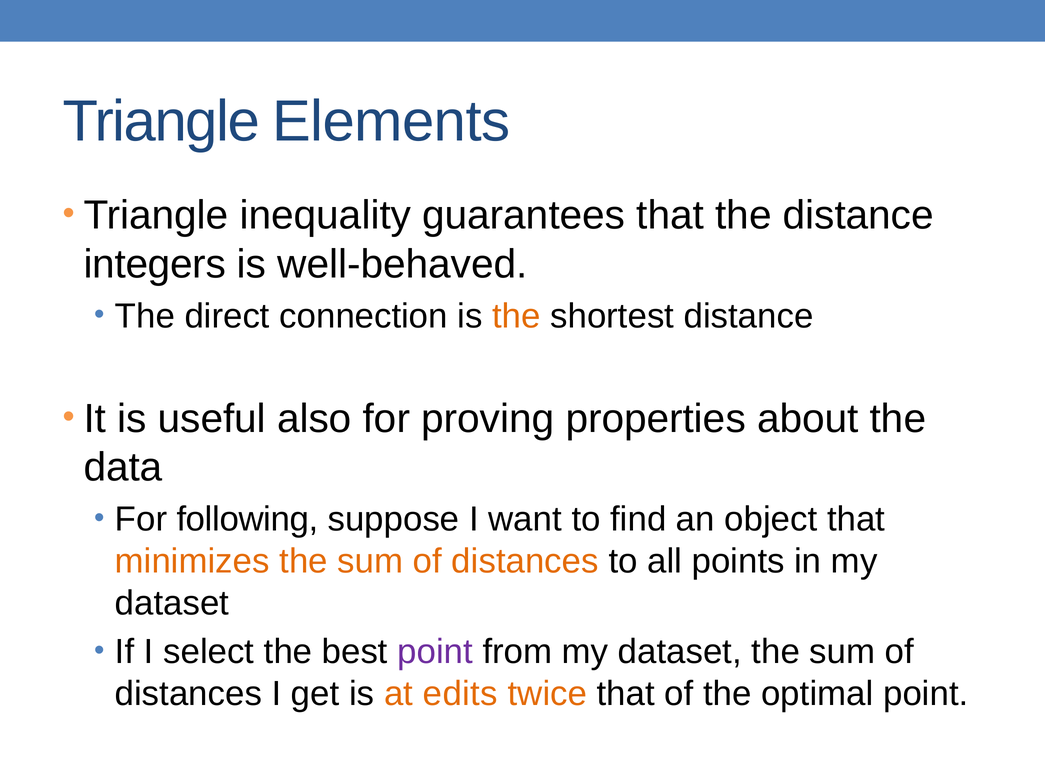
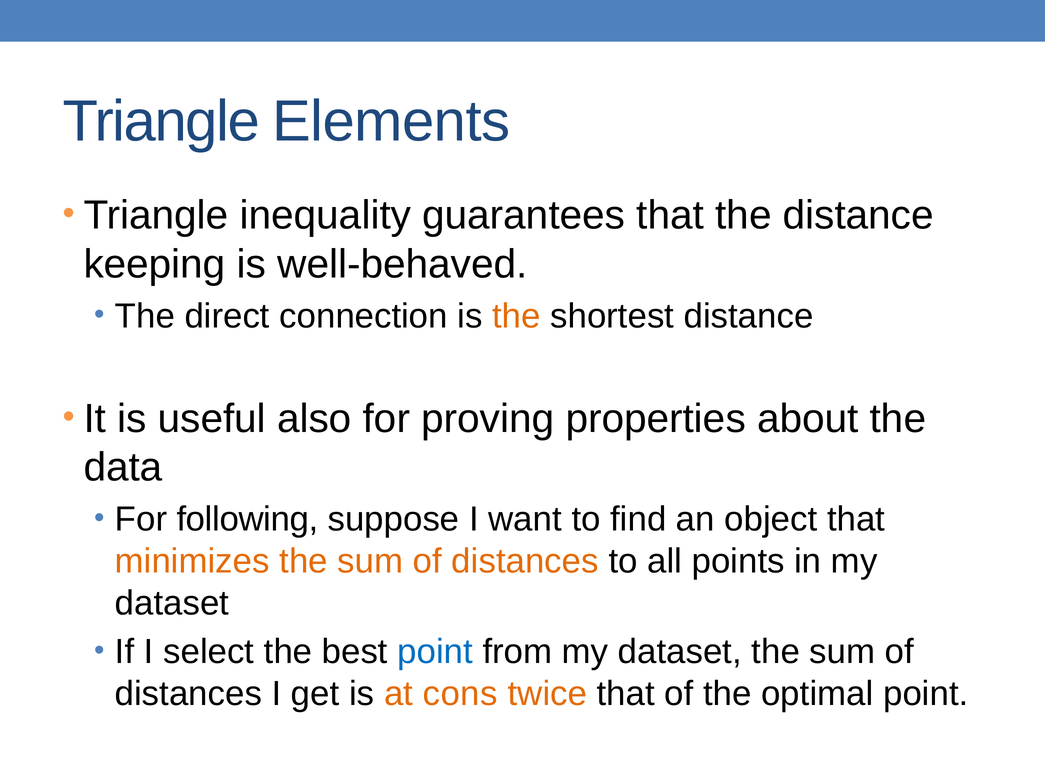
integers: integers -> keeping
point at (435, 652) colour: purple -> blue
edits: edits -> cons
